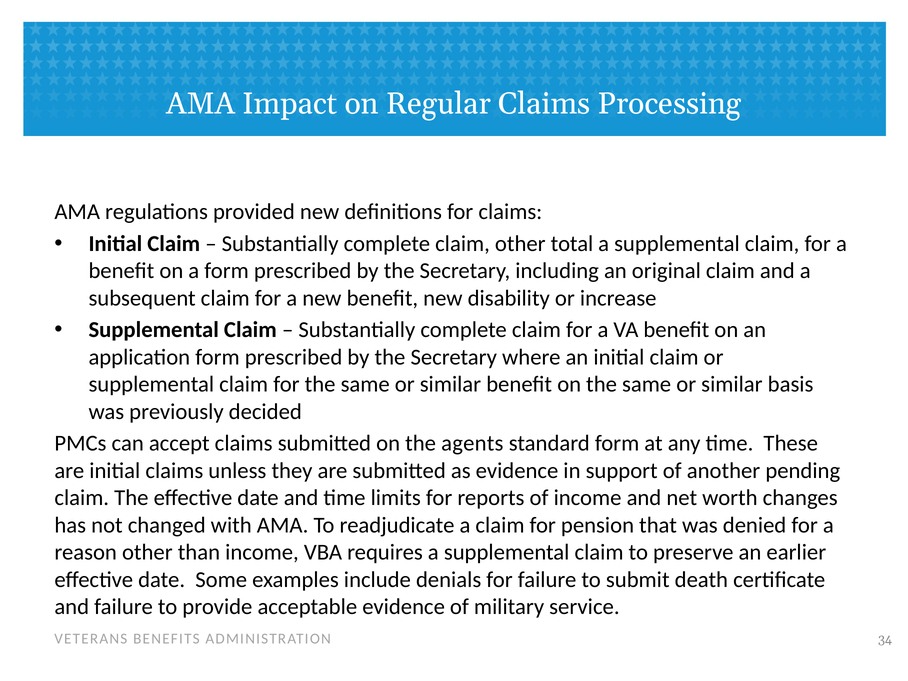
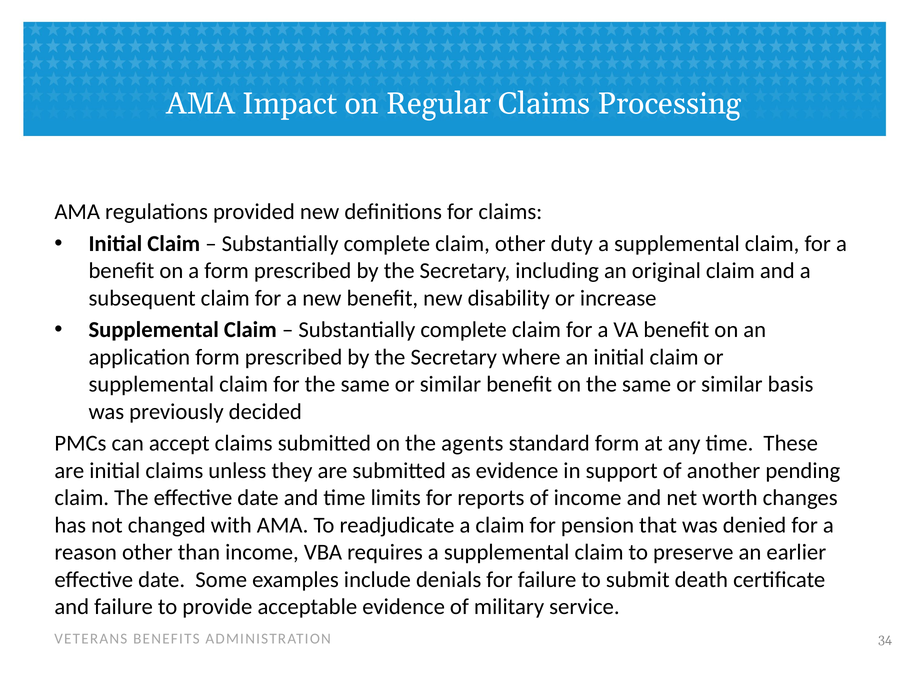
total: total -> duty
